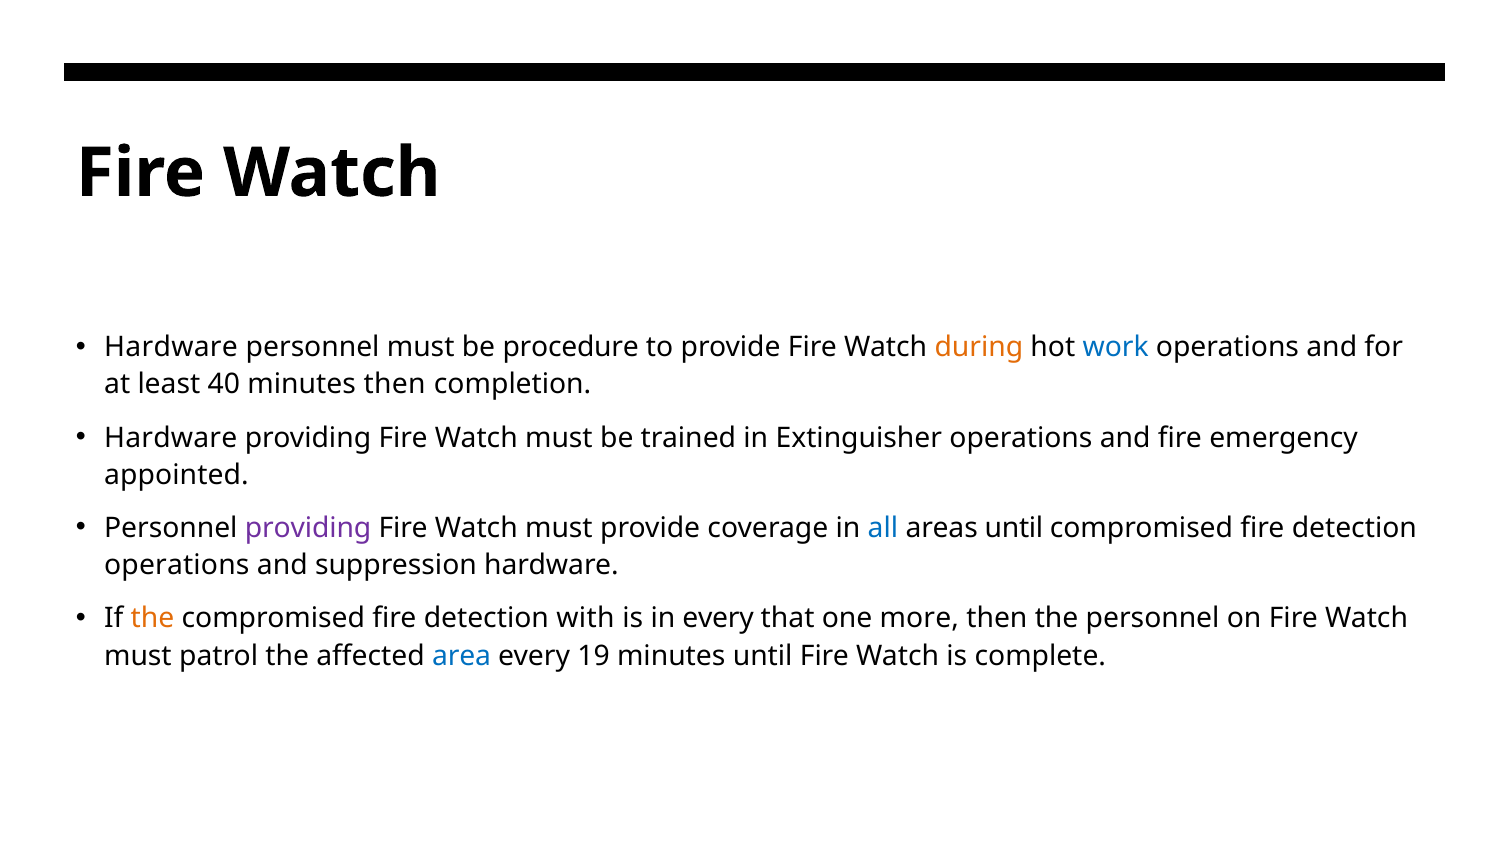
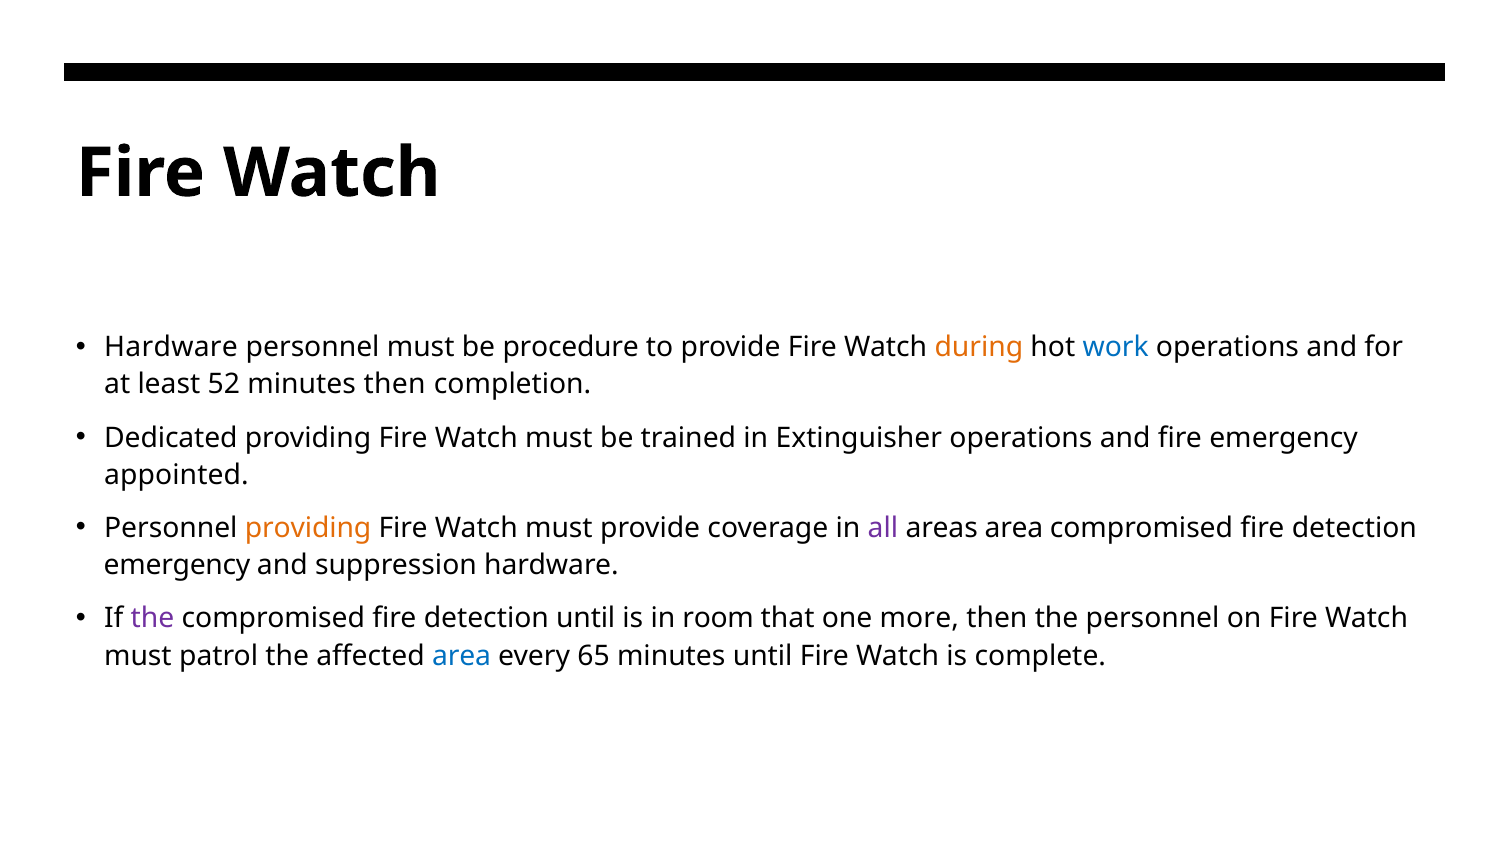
40: 40 -> 52
Hardware at (171, 438): Hardware -> Dedicated
providing at (308, 528) colour: purple -> orange
all colour: blue -> purple
areas until: until -> area
operations at (177, 565): operations -> emergency
the at (153, 618) colour: orange -> purple
detection with: with -> until
in every: every -> room
19: 19 -> 65
